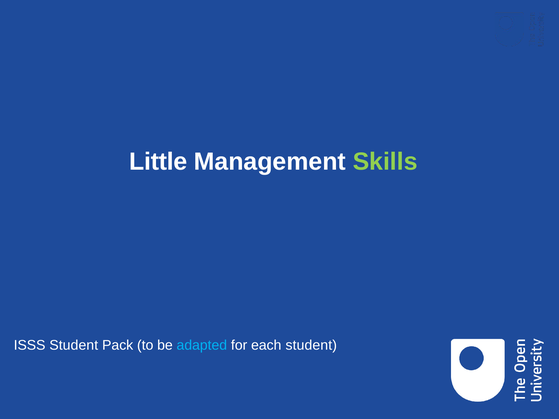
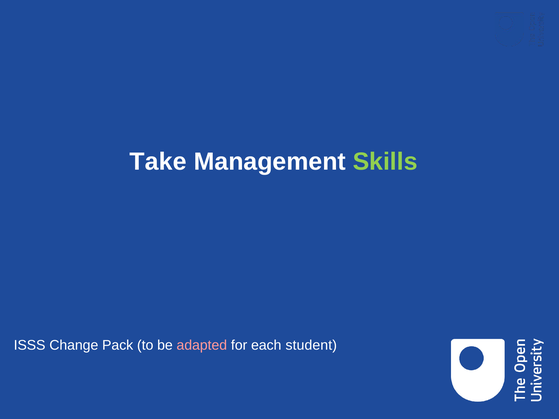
Little: Little -> Take
ISSS Student: Student -> Change
adapted colour: light blue -> pink
